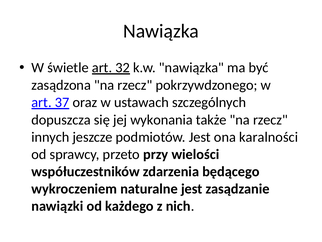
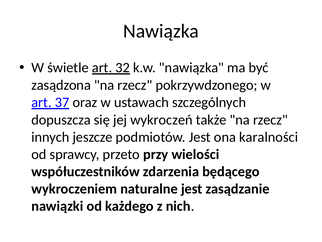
wykonania: wykonania -> wykroczeń
